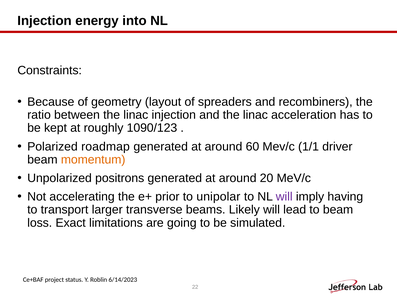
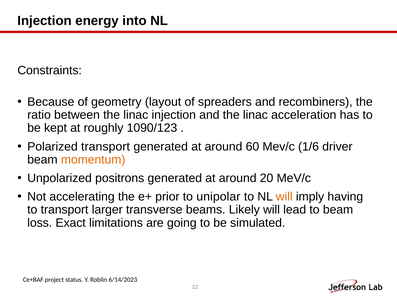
Polarized roadmap: roadmap -> transport
1/1: 1/1 -> 1/6
will at (284, 197) colour: purple -> orange
